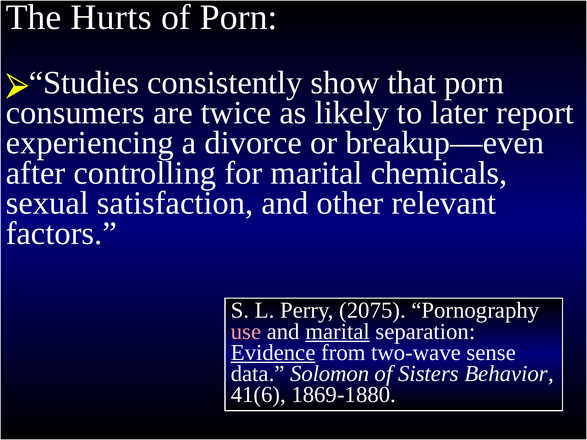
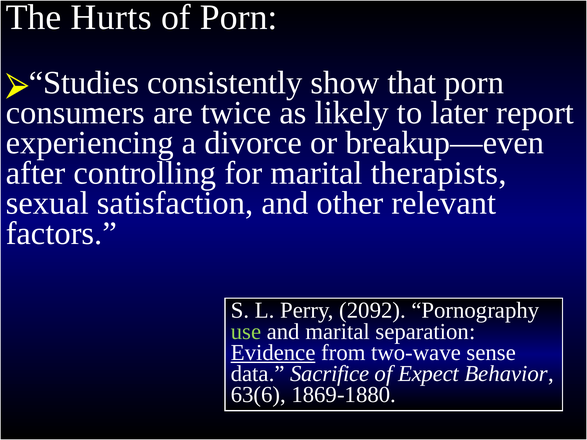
chemicals: chemicals -> therapists
2075: 2075 -> 2092
use colour: pink -> light green
marital at (338, 332) underline: present -> none
Solomon: Solomon -> Sacrifice
Sisters: Sisters -> Expect
41(6: 41(6 -> 63(6
